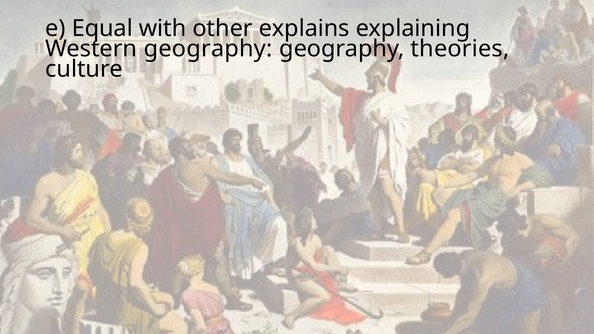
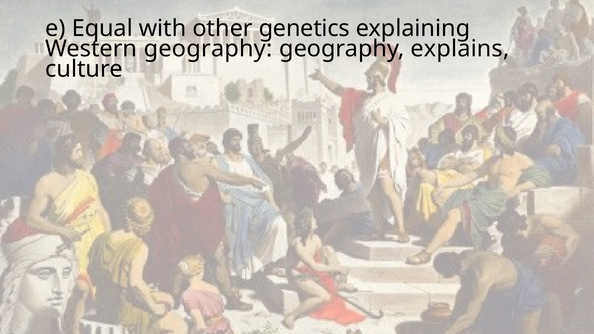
explains: explains -> genetics
theories: theories -> explains
